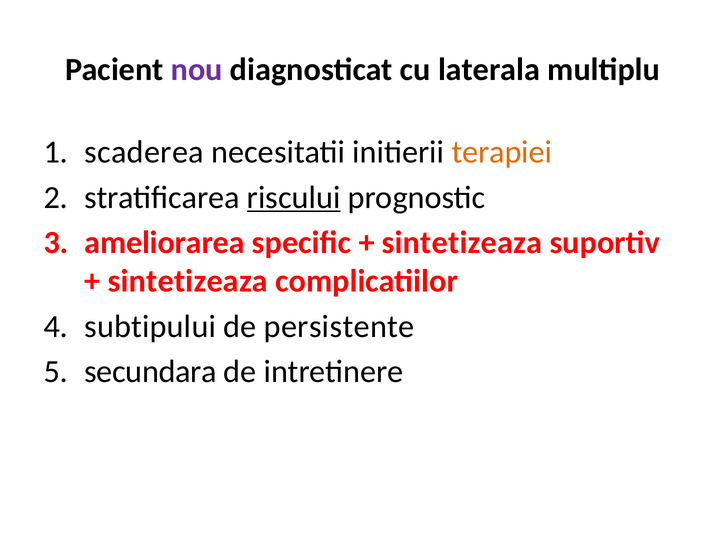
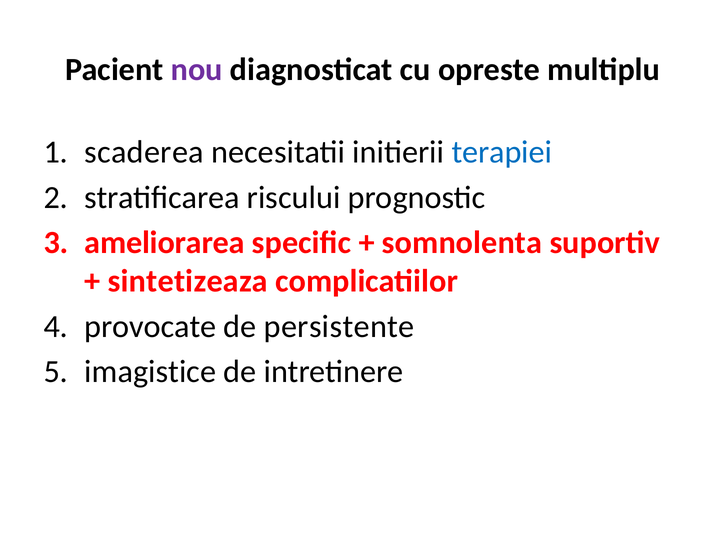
laterala: laterala -> opreste
terapiei colour: orange -> blue
riscului underline: present -> none
sintetizeaza at (462, 243): sintetizeaza -> somnolenta
subtipului: subtipului -> provocate
secundara: secundara -> imagistice
